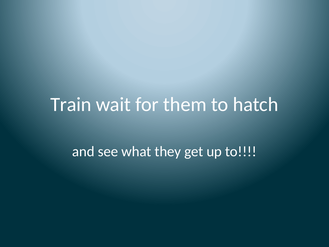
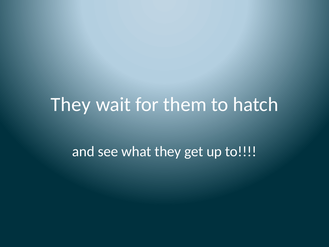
Train at (71, 105): Train -> They
